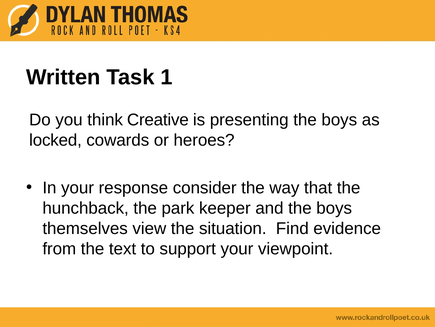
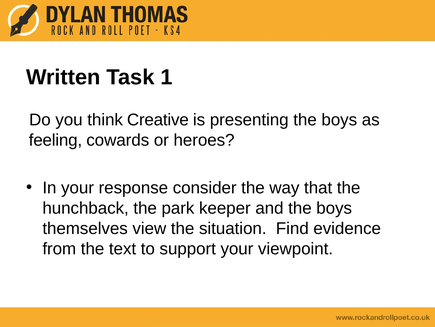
locked: locked -> feeling
